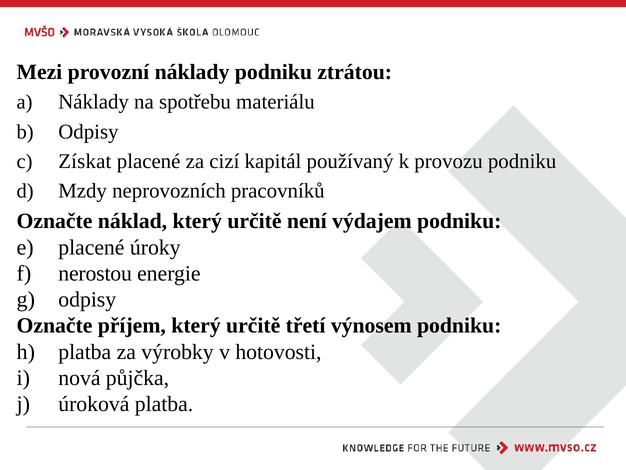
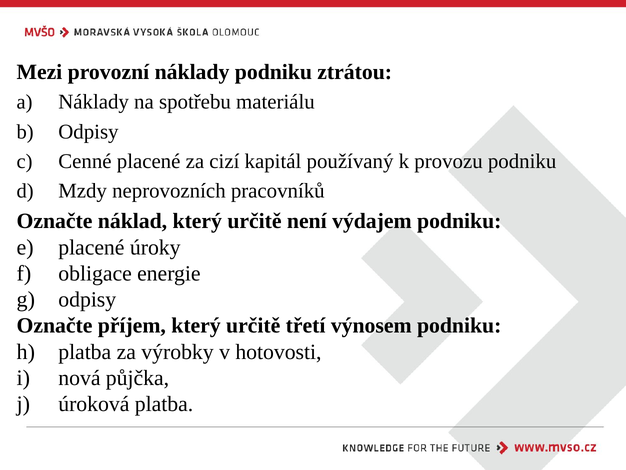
Získat: Získat -> Cenné
nerostou: nerostou -> obligace
